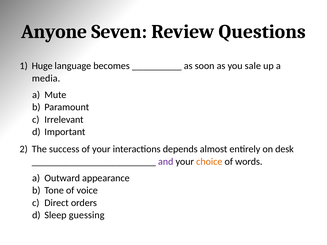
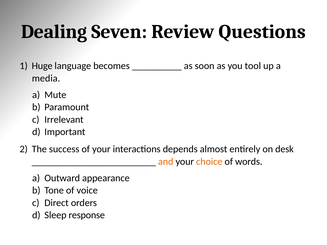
Anyone: Anyone -> Dealing
sale: sale -> tool
and colour: purple -> orange
guessing: guessing -> response
